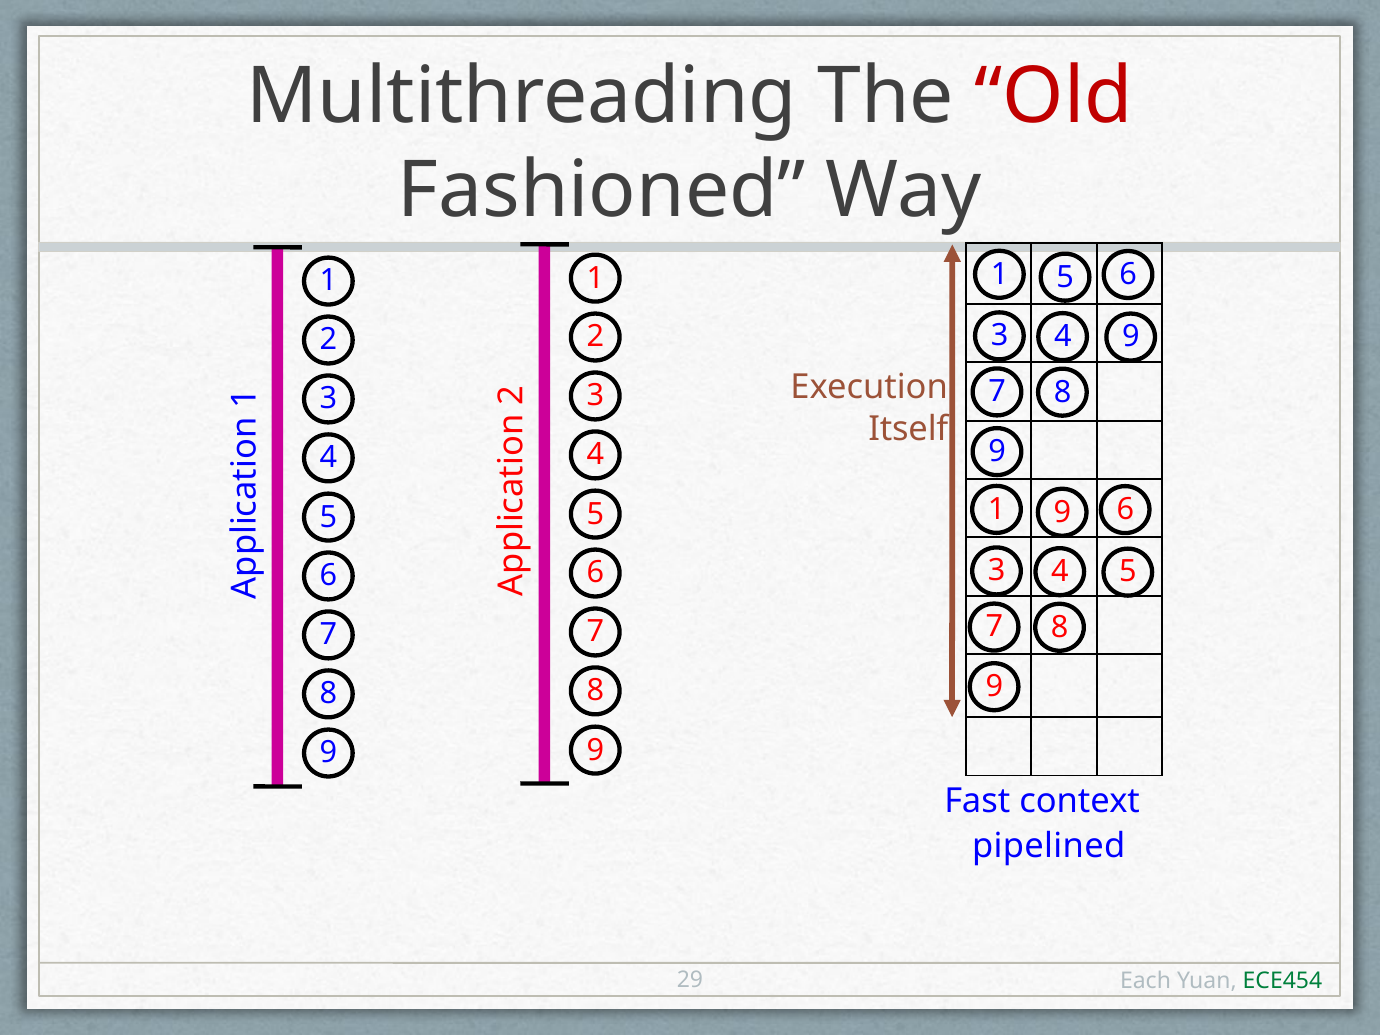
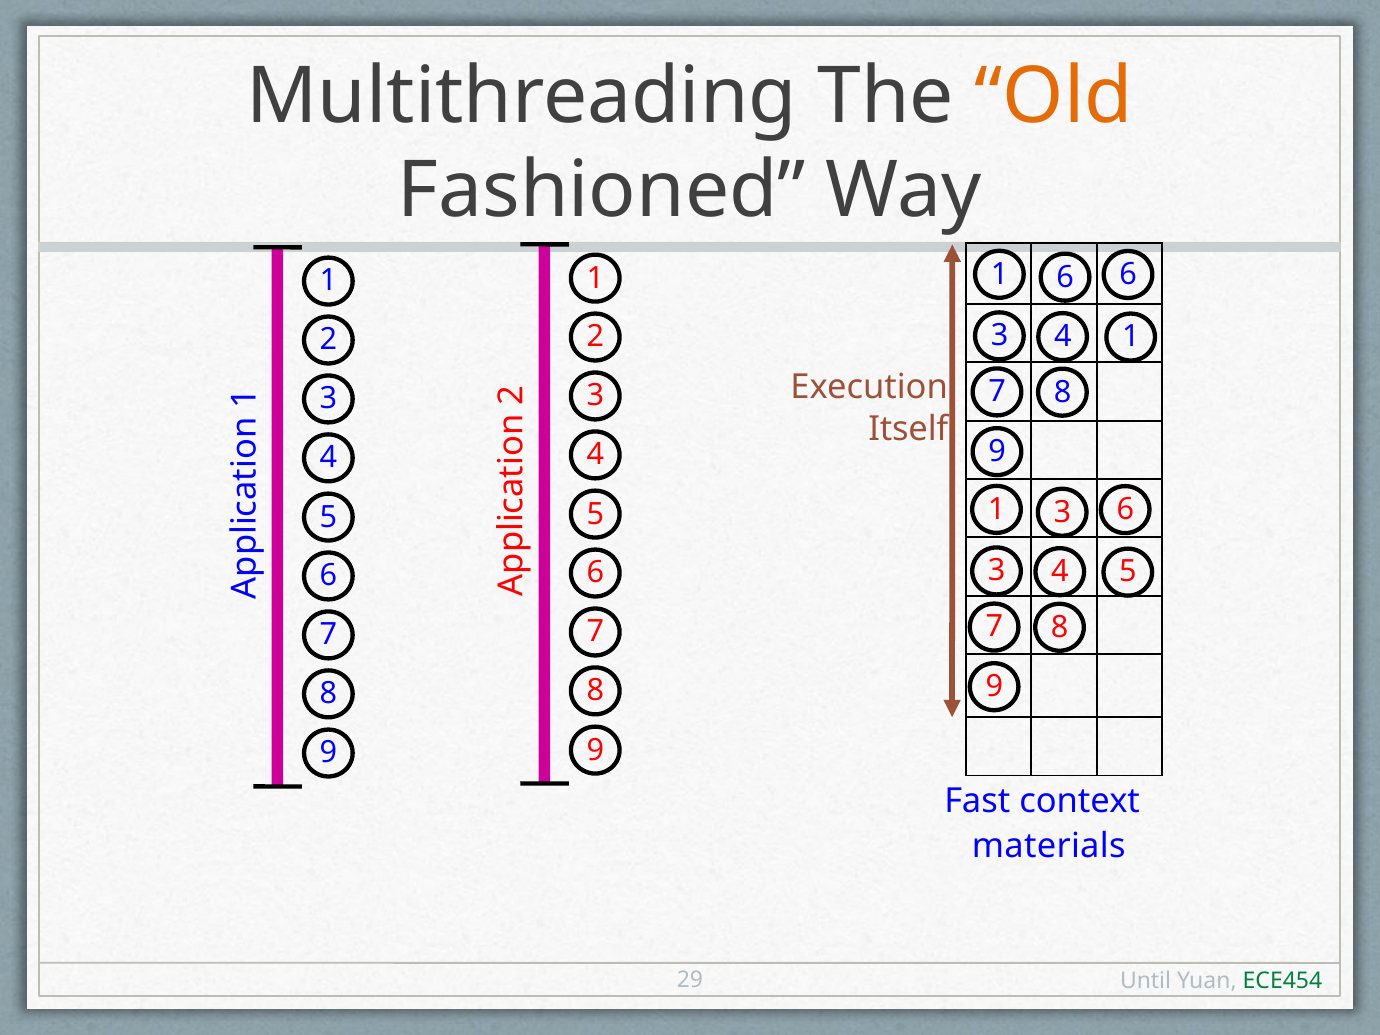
Old colour: red -> orange
5 at (1065, 277): 5 -> 6
4 9: 9 -> 1
1 9: 9 -> 3
pipelined: pipelined -> materials
Each: Each -> Until
